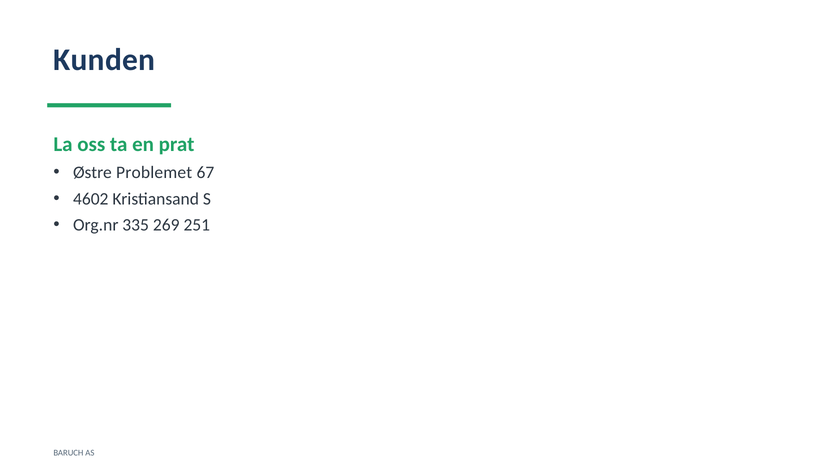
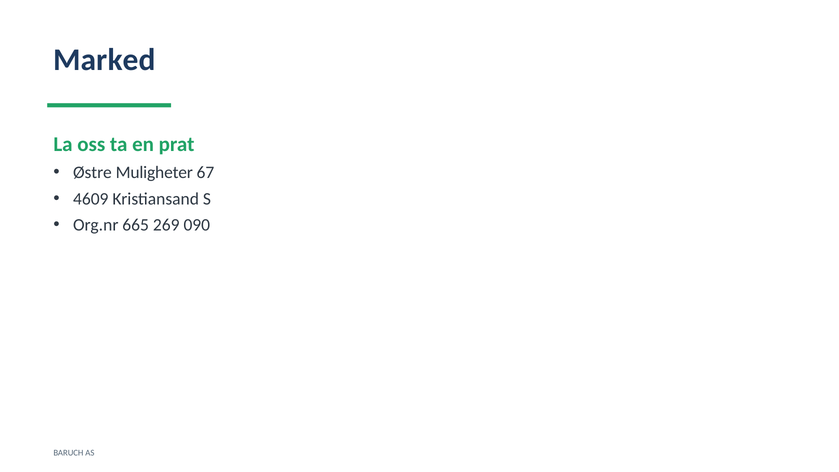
Kunden: Kunden -> Marked
Problemet: Problemet -> Muligheter
4602: 4602 -> 4609
335: 335 -> 665
251: 251 -> 090
